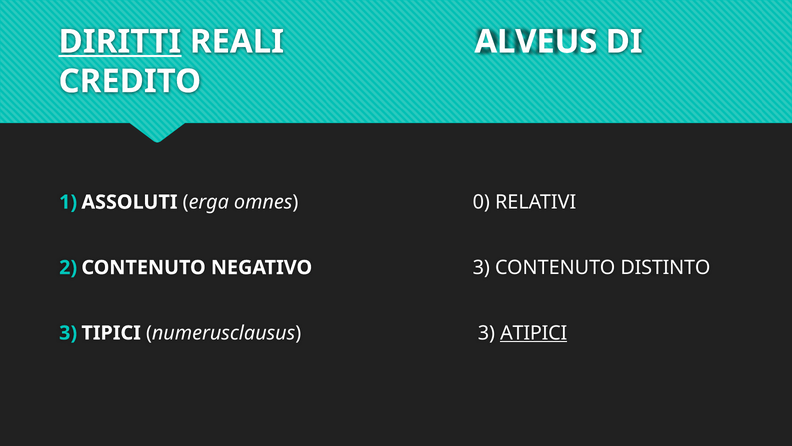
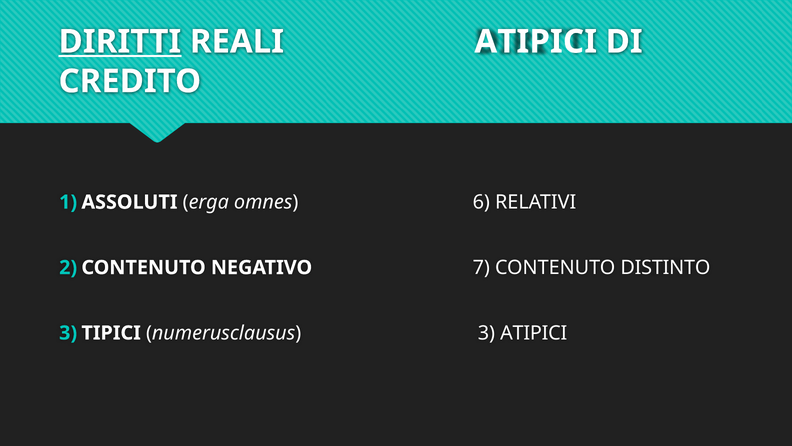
REALI ALVEUS: ALVEUS -> ATIPICI
0: 0 -> 6
NEGATIVO 3: 3 -> 7
ATIPICI at (534, 333) underline: present -> none
